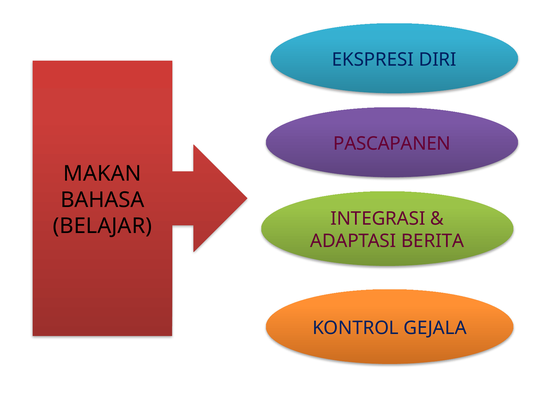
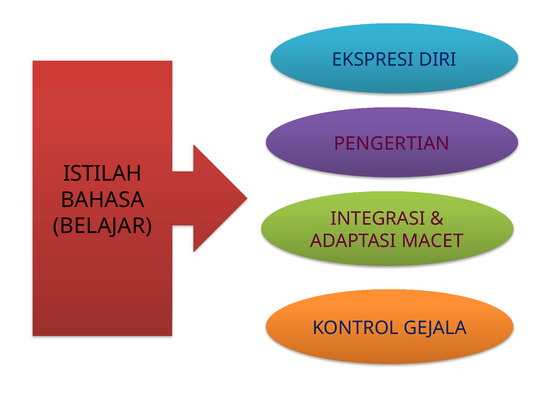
PASCAPANEN: PASCAPANEN -> PENGERTIAN
MAKAN: MAKAN -> ISTILAH
BERITA: BERITA -> MACET
